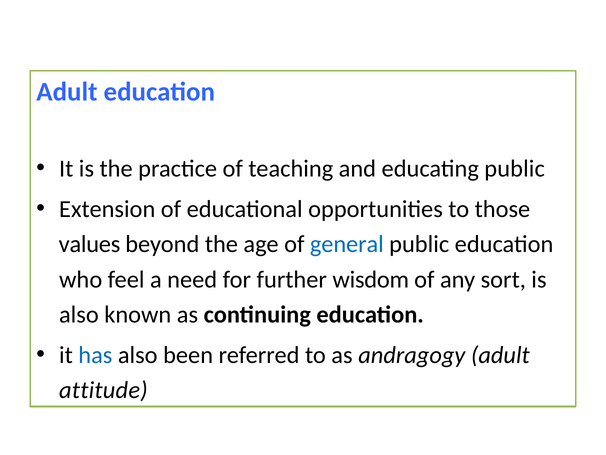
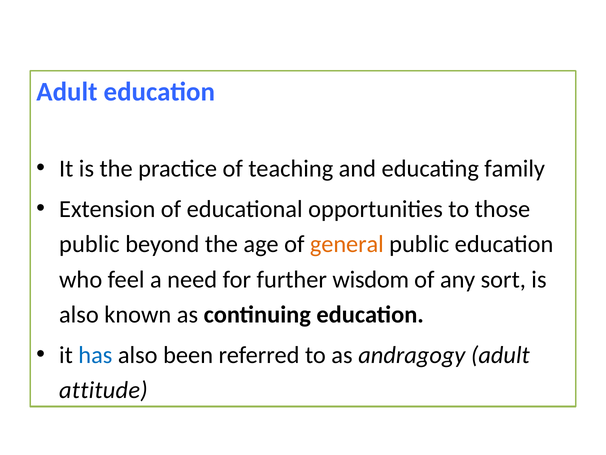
educating public: public -> family
values at (90, 244): values -> public
general colour: blue -> orange
